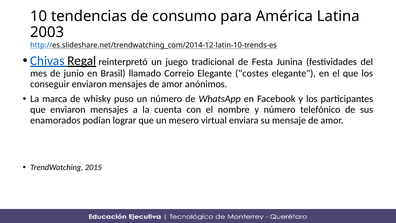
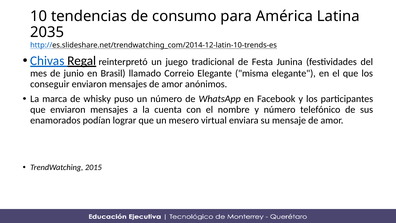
2003: 2003 -> 2035
costes: costes -> misma
